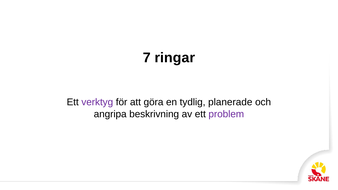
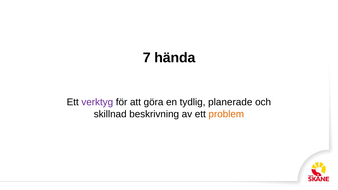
ringar: ringar -> hända
angripa: angripa -> skillnad
problem colour: purple -> orange
